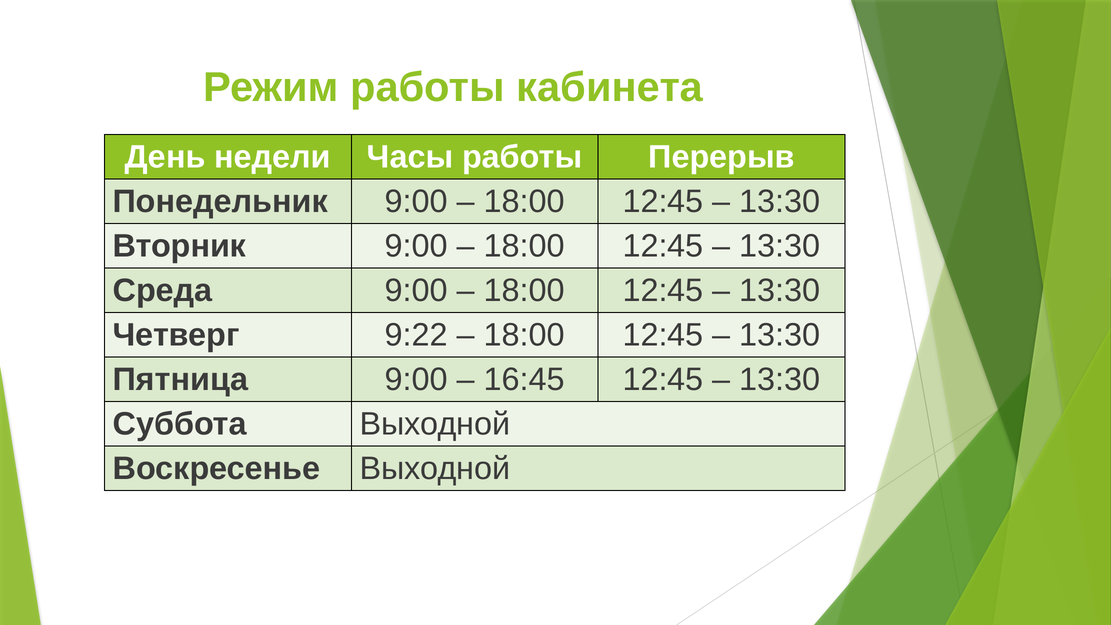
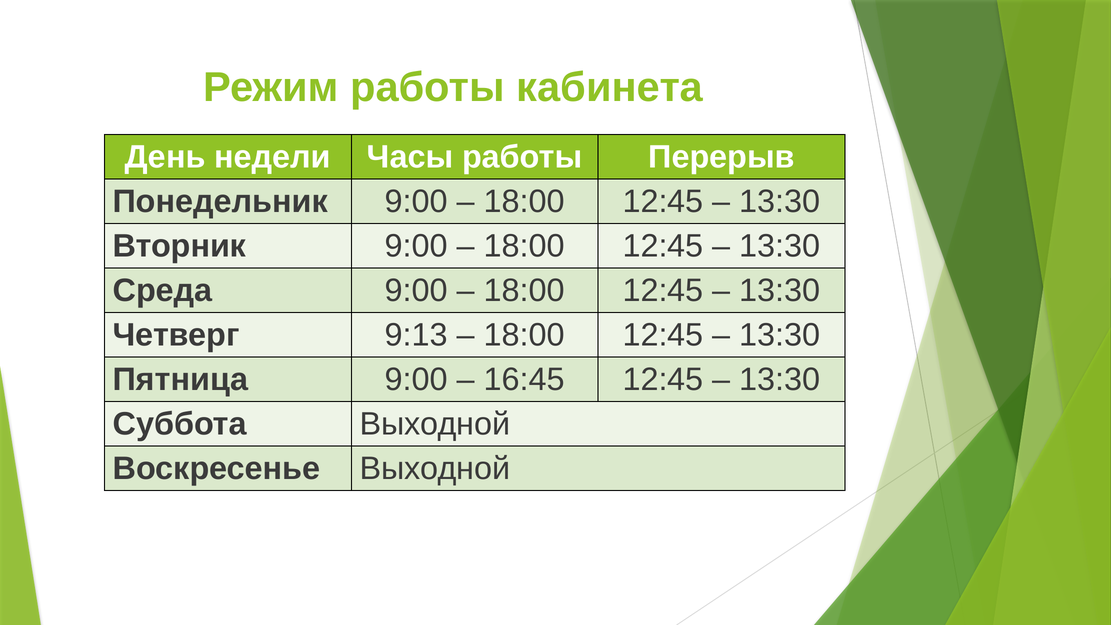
9:22: 9:22 -> 9:13
